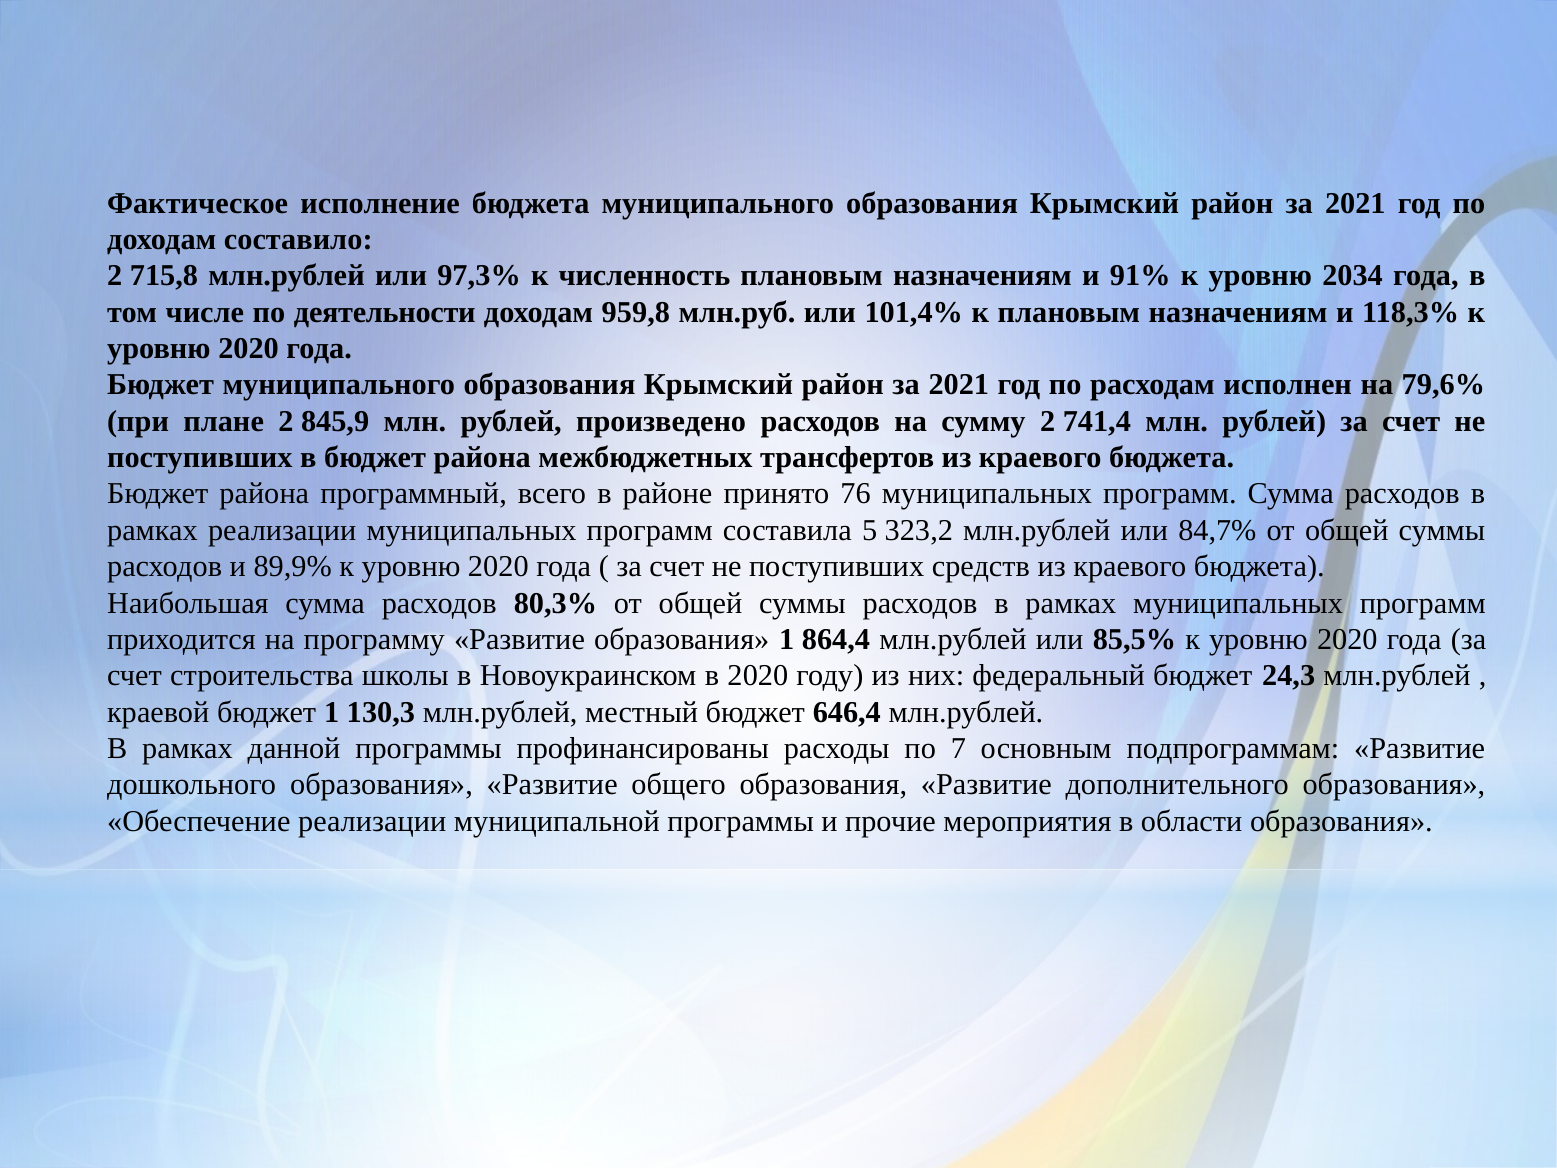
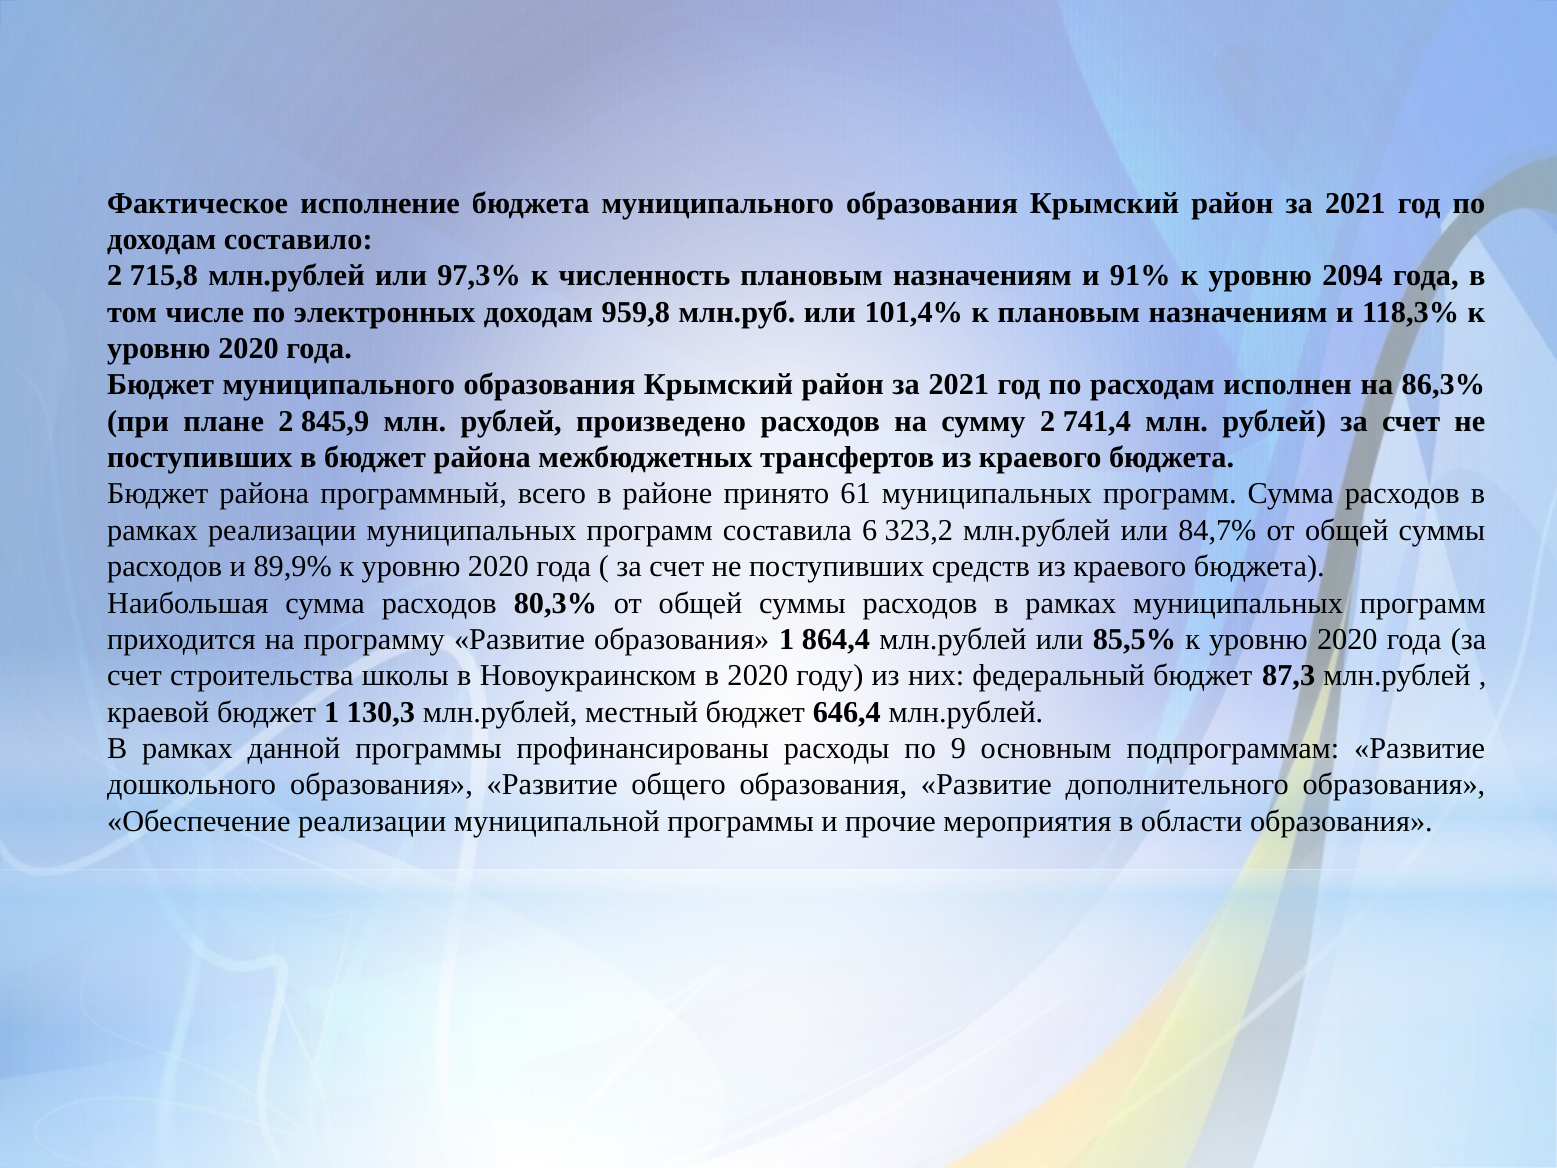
2034: 2034 -> 2094
деятельности: деятельности -> электронных
79,6%: 79,6% -> 86,3%
76: 76 -> 61
5: 5 -> 6
24,3: 24,3 -> 87,3
7: 7 -> 9
